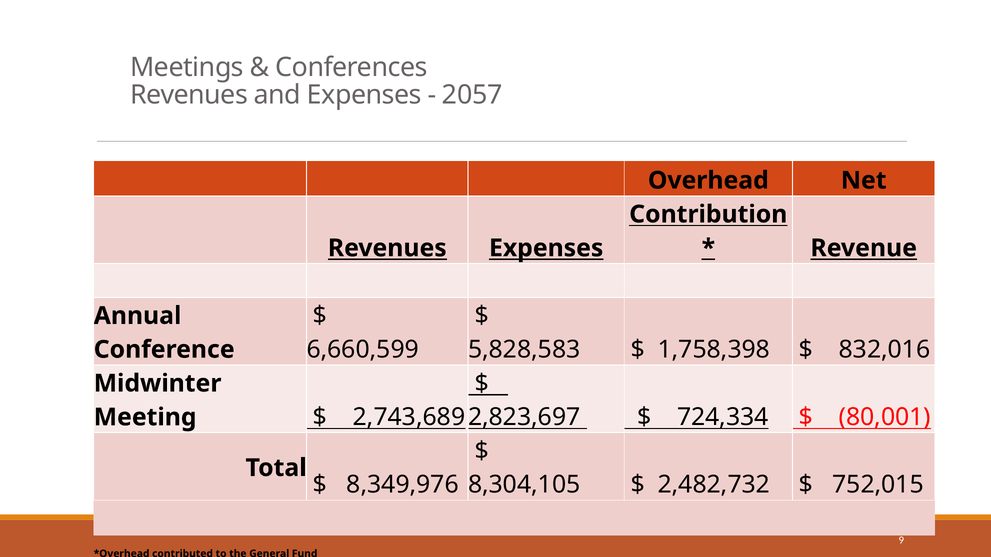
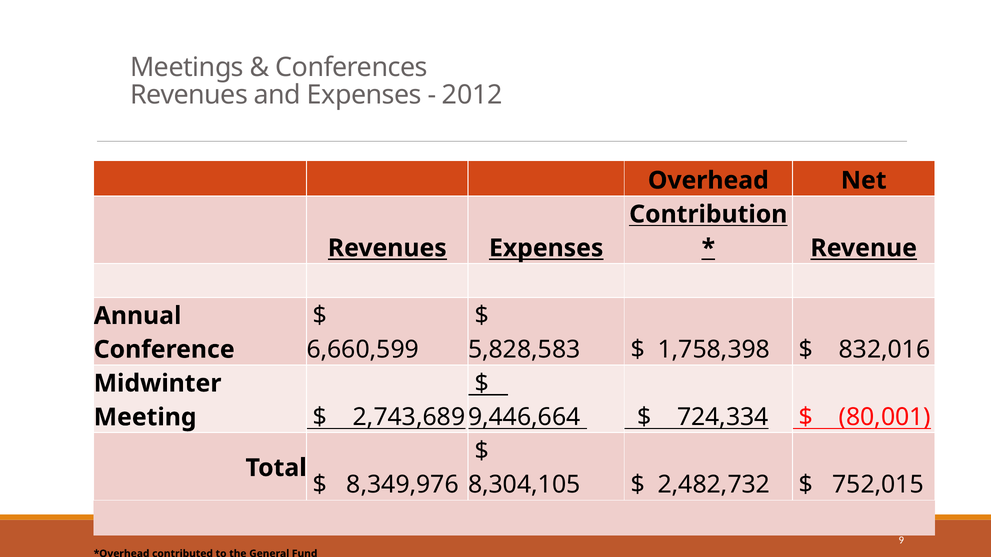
2057: 2057 -> 2012
2,823,697: 2,823,697 -> 9,446,664
